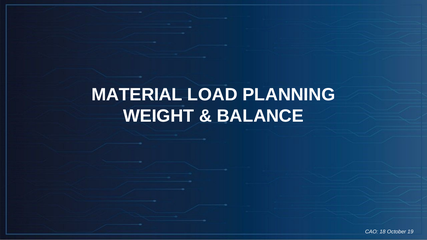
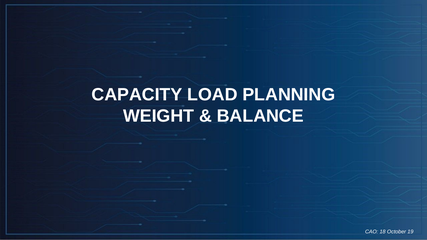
MATERIAL: MATERIAL -> CAPACITY
